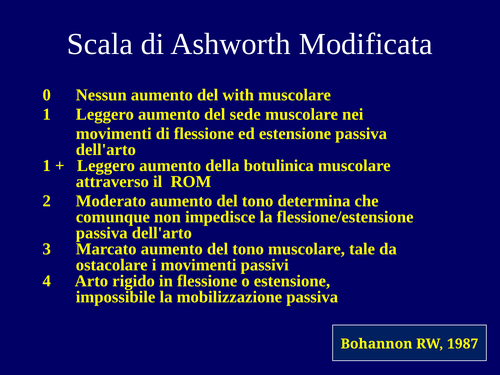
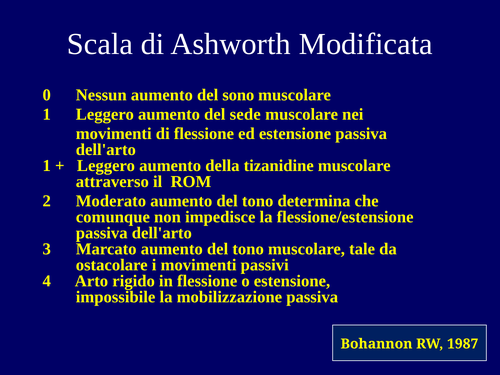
with: with -> sono
botulinica: botulinica -> tizanidine
